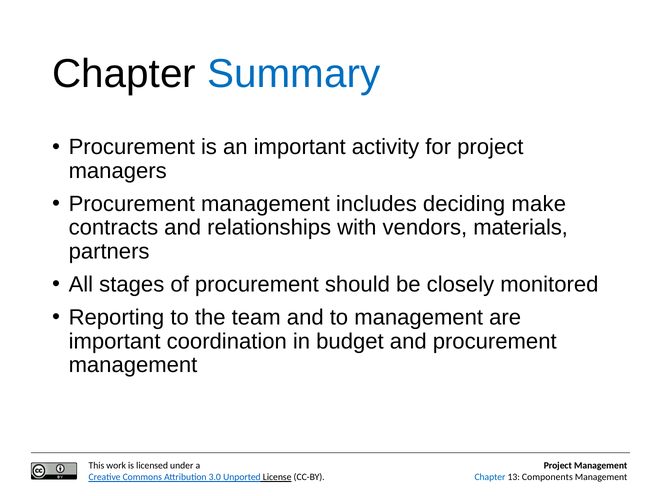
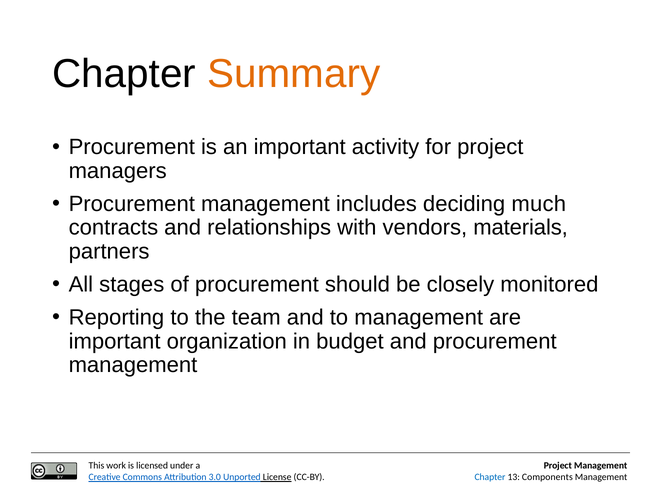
Summary colour: blue -> orange
make: make -> much
coordination: coordination -> organization
